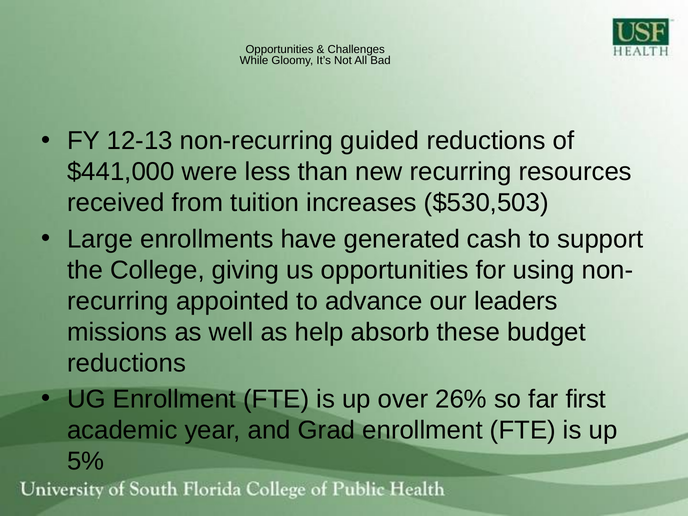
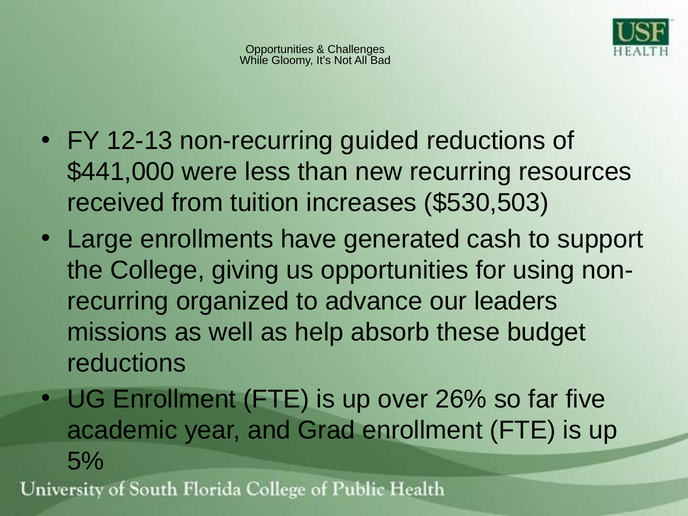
appointed: appointed -> organized
first: first -> five
